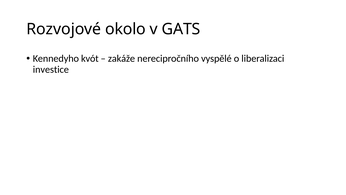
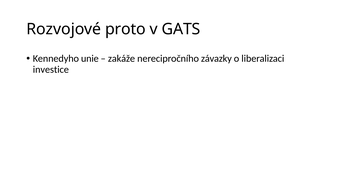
okolo: okolo -> proto
kvót: kvót -> unie
vyspělé: vyspělé -> závazky
